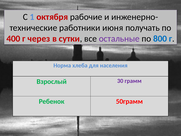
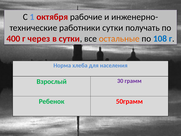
работники июня: июня -> сутки
остальные colour: purple -> orange
800: 800 -> 108
